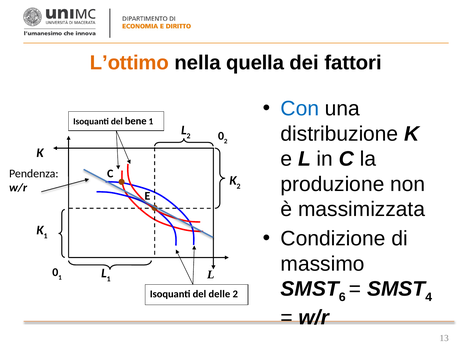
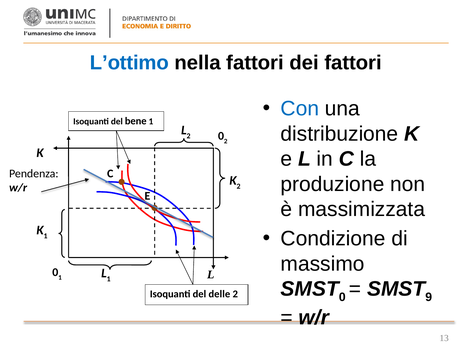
L’ottimo colour: orange -> blue
nella quella: quella -> fattori
6 at (342, 297): 6 -> 0
4: 4 -> 9
